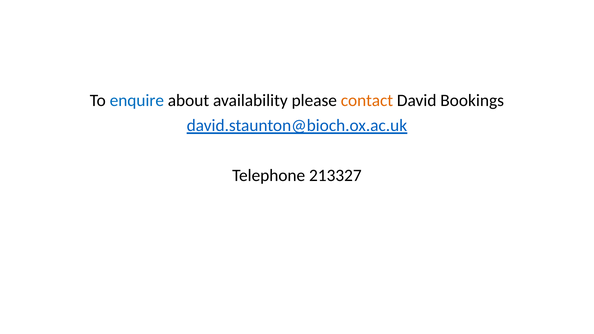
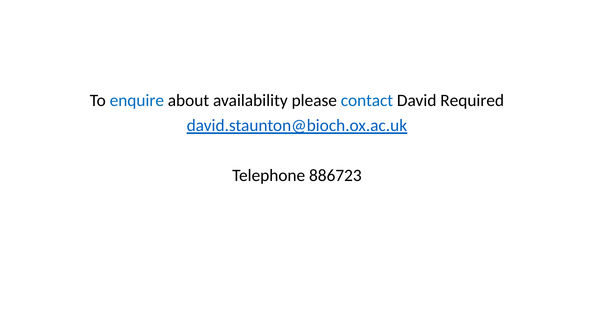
contact colour: orange -> blue
Bookings: Bookings -> Required
213327: 213327 -> 886723
